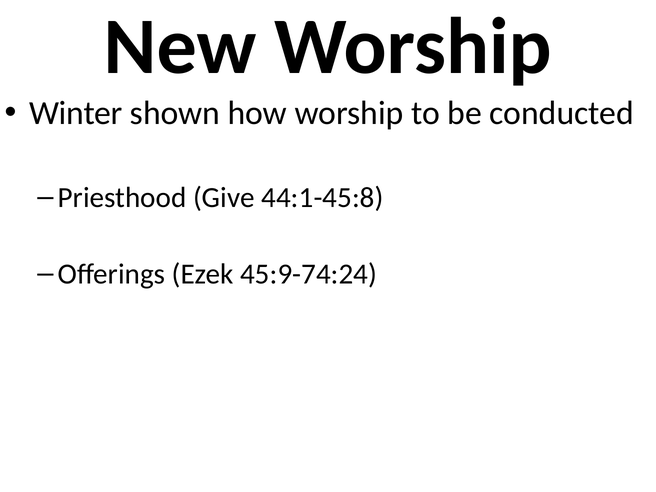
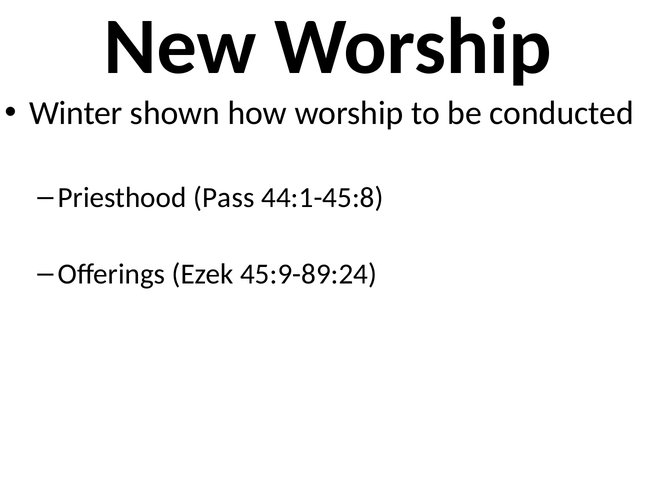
Give: Give -> Pass
45:9-74:24: 45:9-74:24 -> 45:9-89:24
